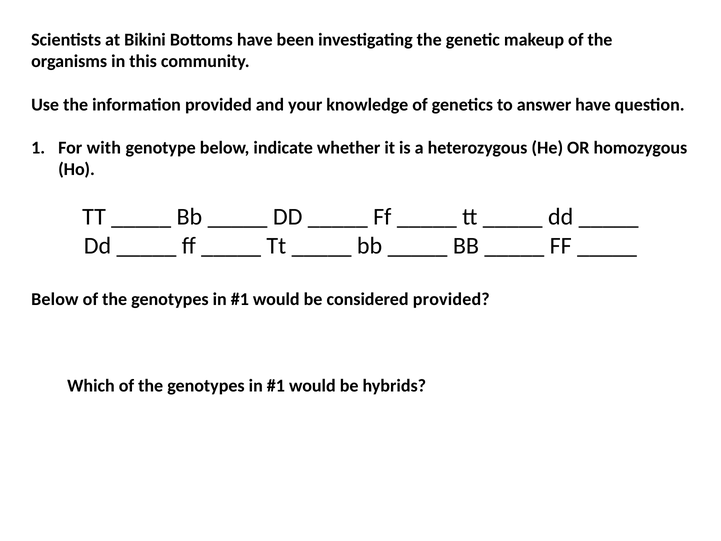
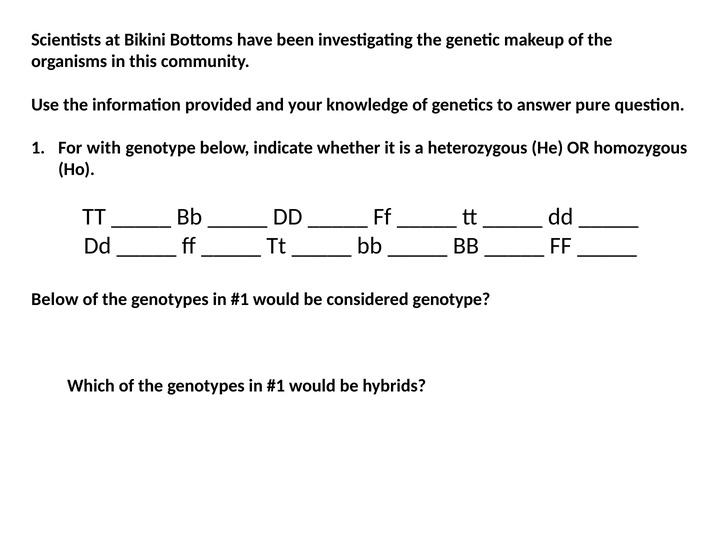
answer have: have -> pure
considered provided: provided -> genotype
